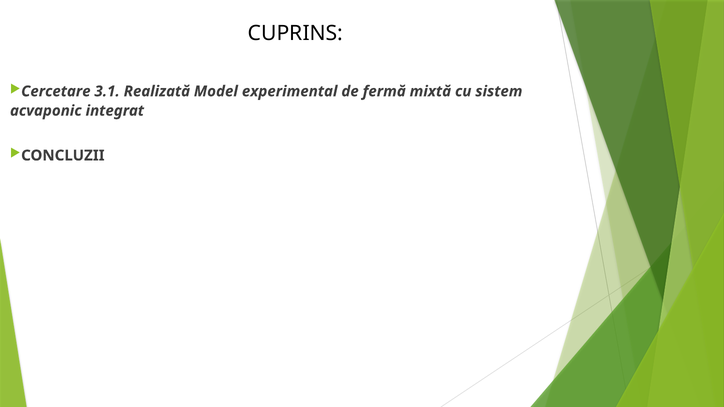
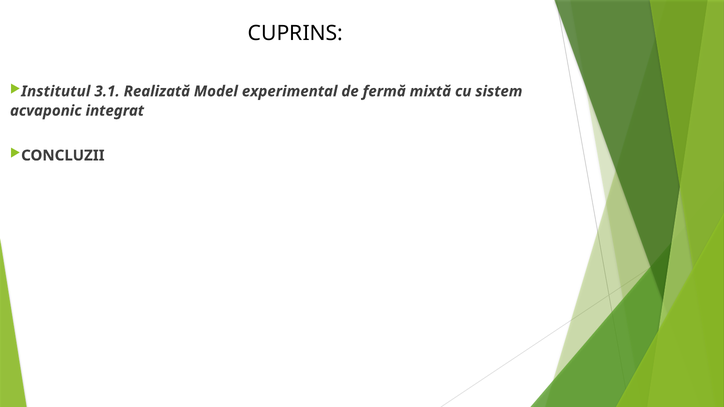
Cercetare: Cercetare -> Institutul
